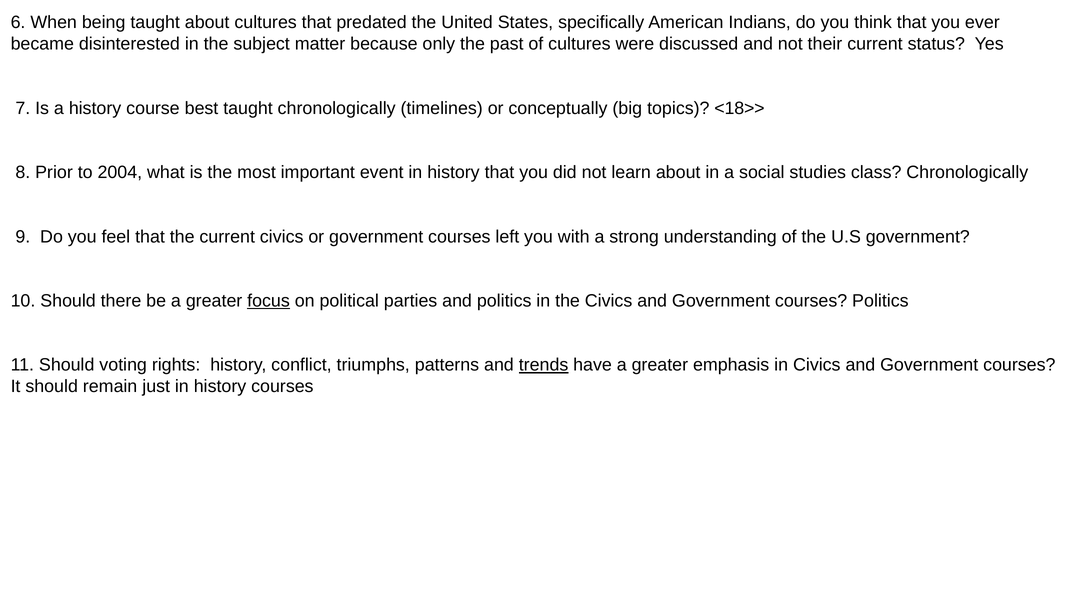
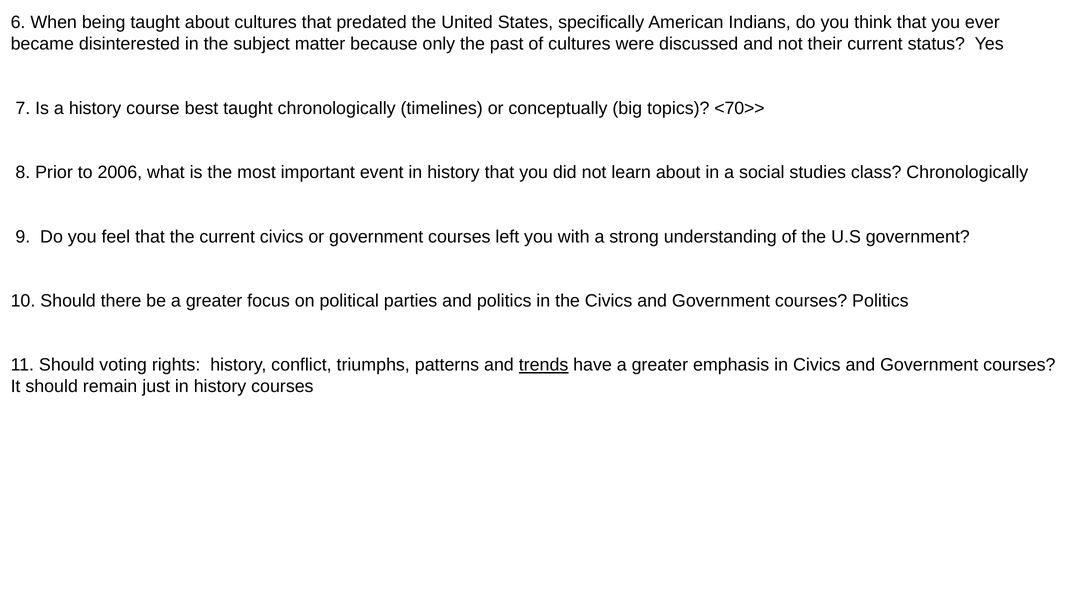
<18>>: <18>> -> <70>>
2004: 2004 -> 2006
focus underline: present -> none
